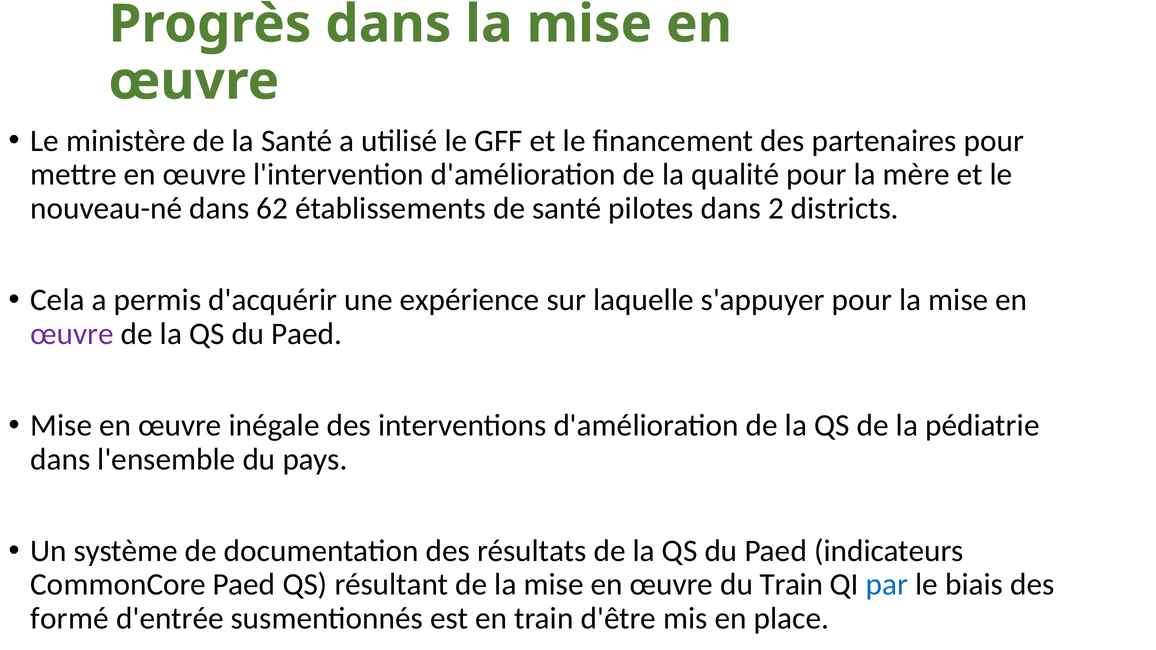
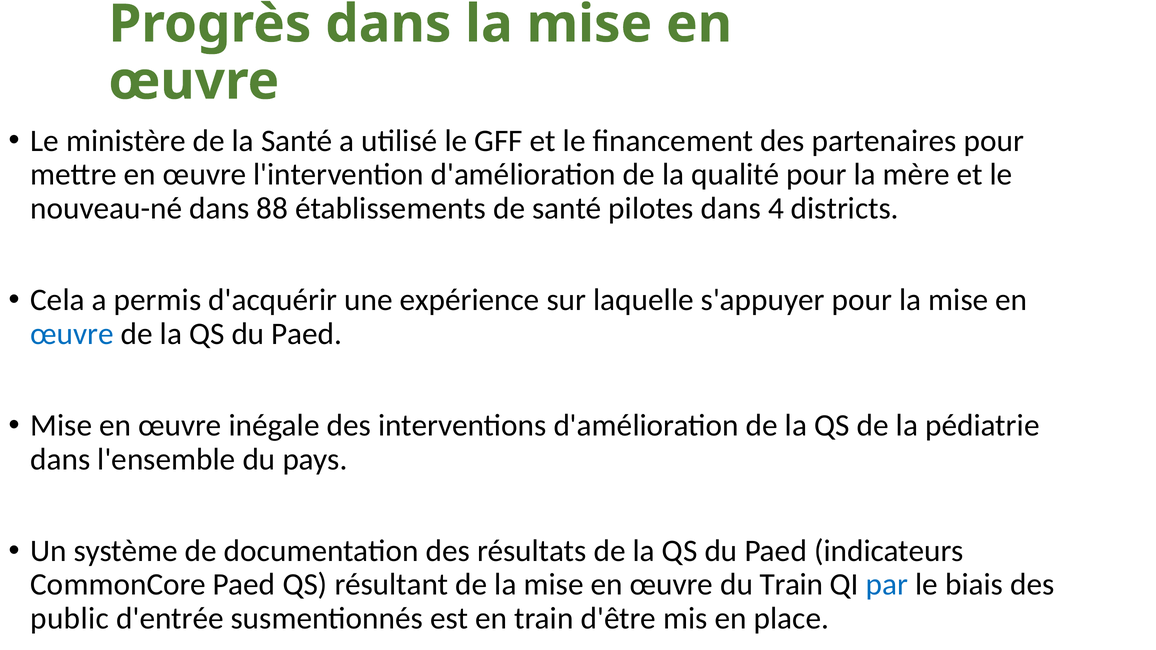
62: 62 -> 88
2: 2 -> 4
œuvre at (72, 334) colour: purple -> blue
formé: formé -> public
